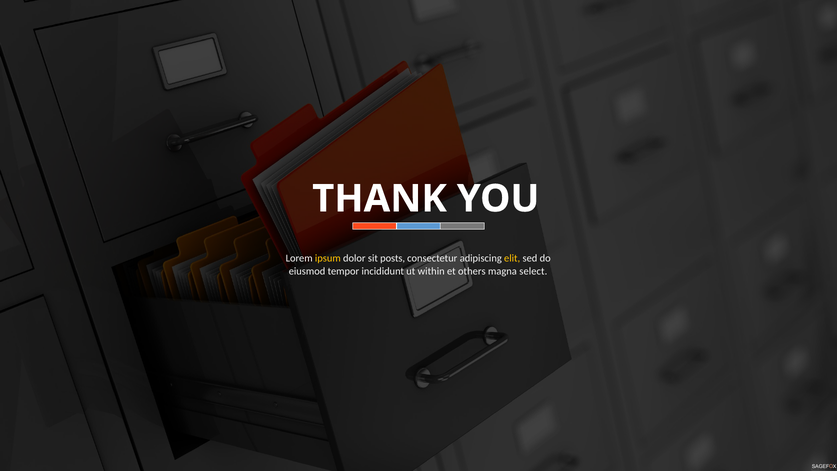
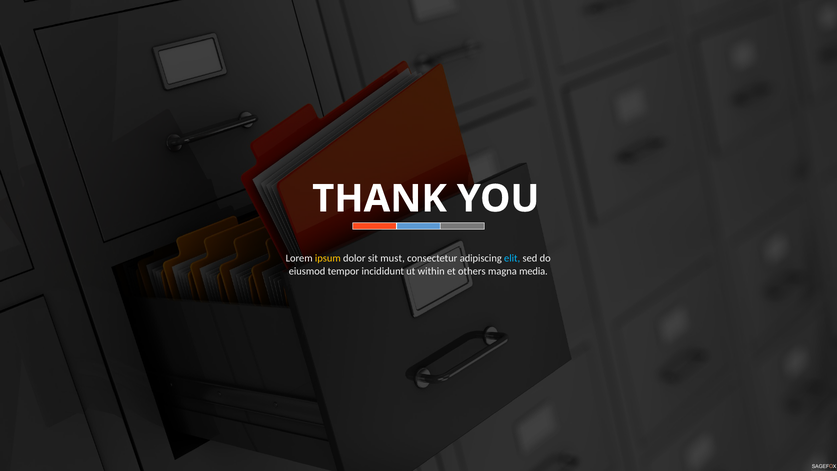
posts: posts -> must
elit colour: yellow -> light blue
select: select -> media
